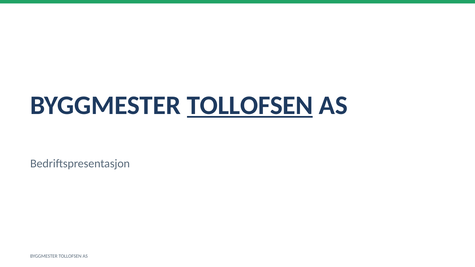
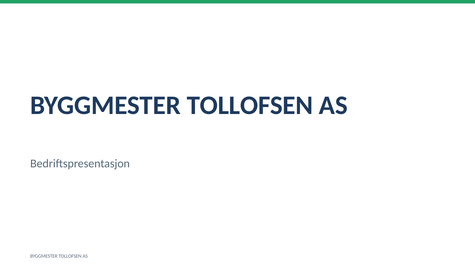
TOLLOFSEN at (250, 105) underline: present -> none
